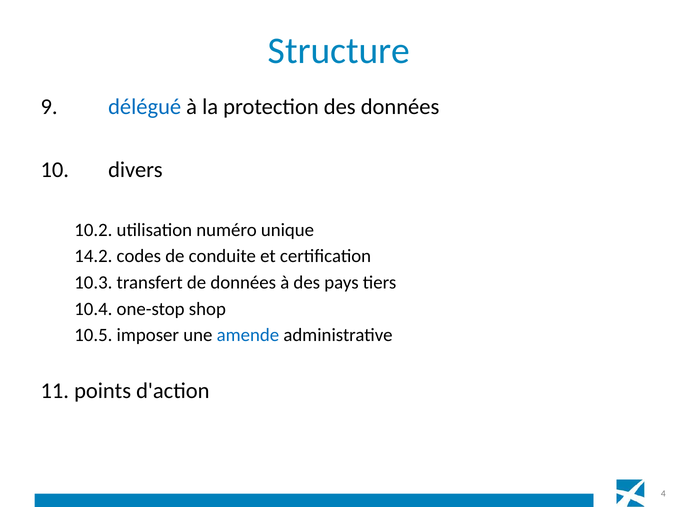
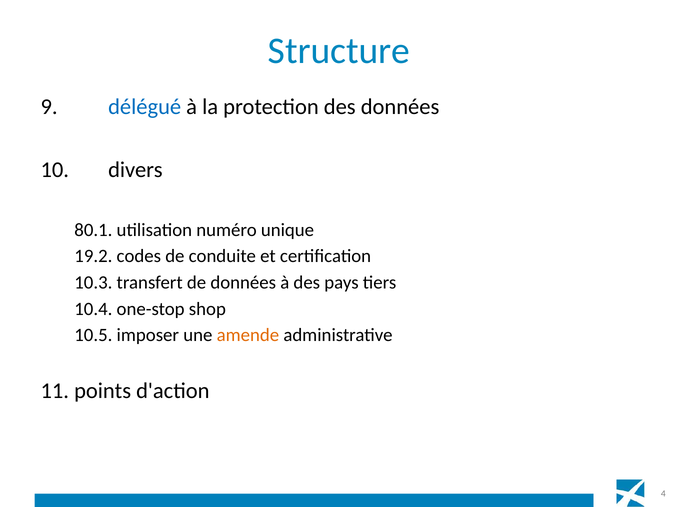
10.2: 10.2 -> 80.1
14.2: 14.2 -> 19.2
amende colour: blue -> orange
